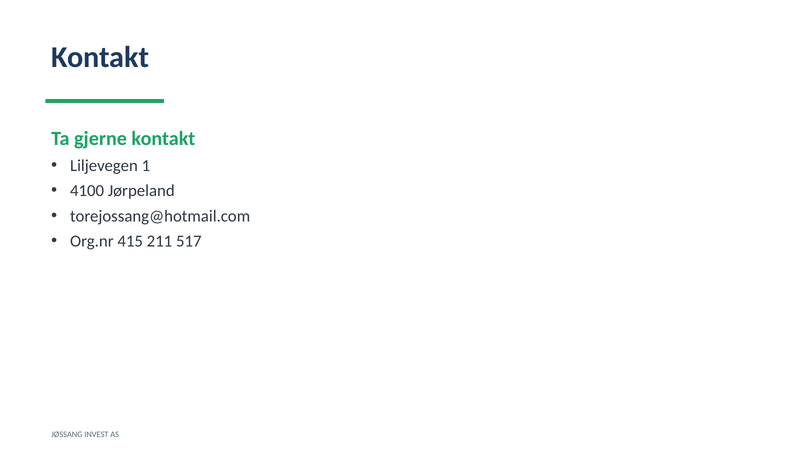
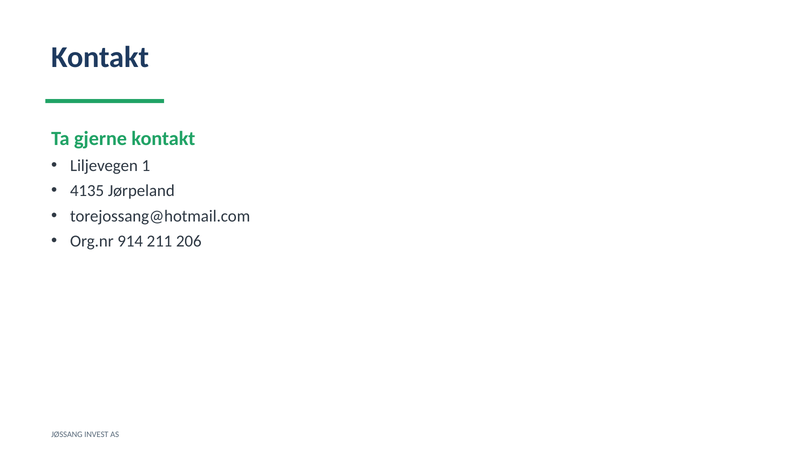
4100: 4100 -> 4135
415: 415 -> 914
517: 517 -> 206
